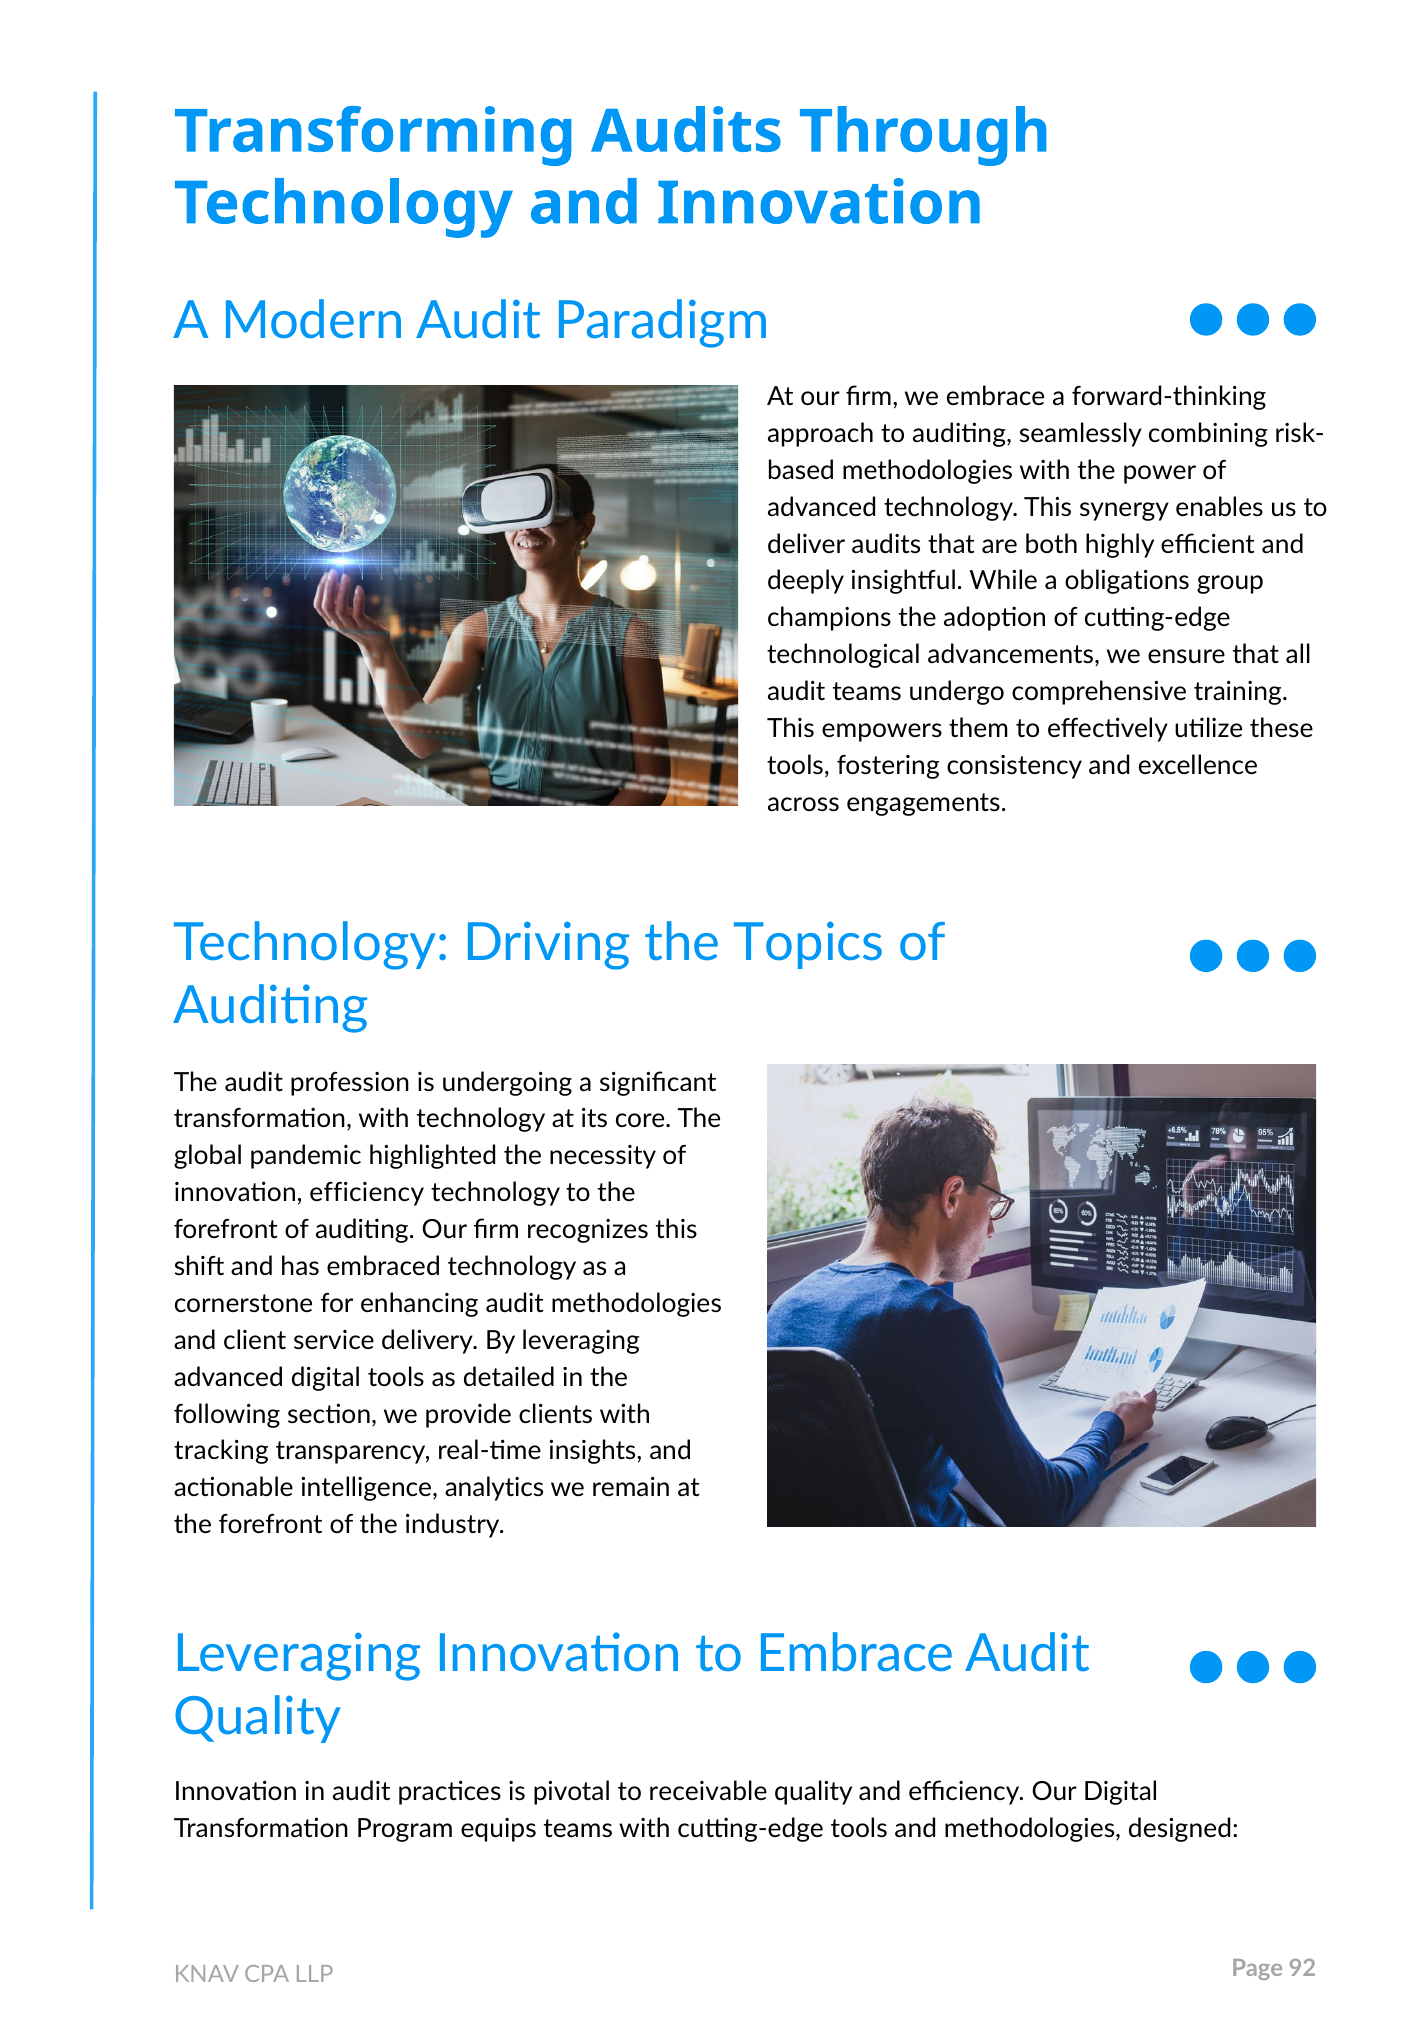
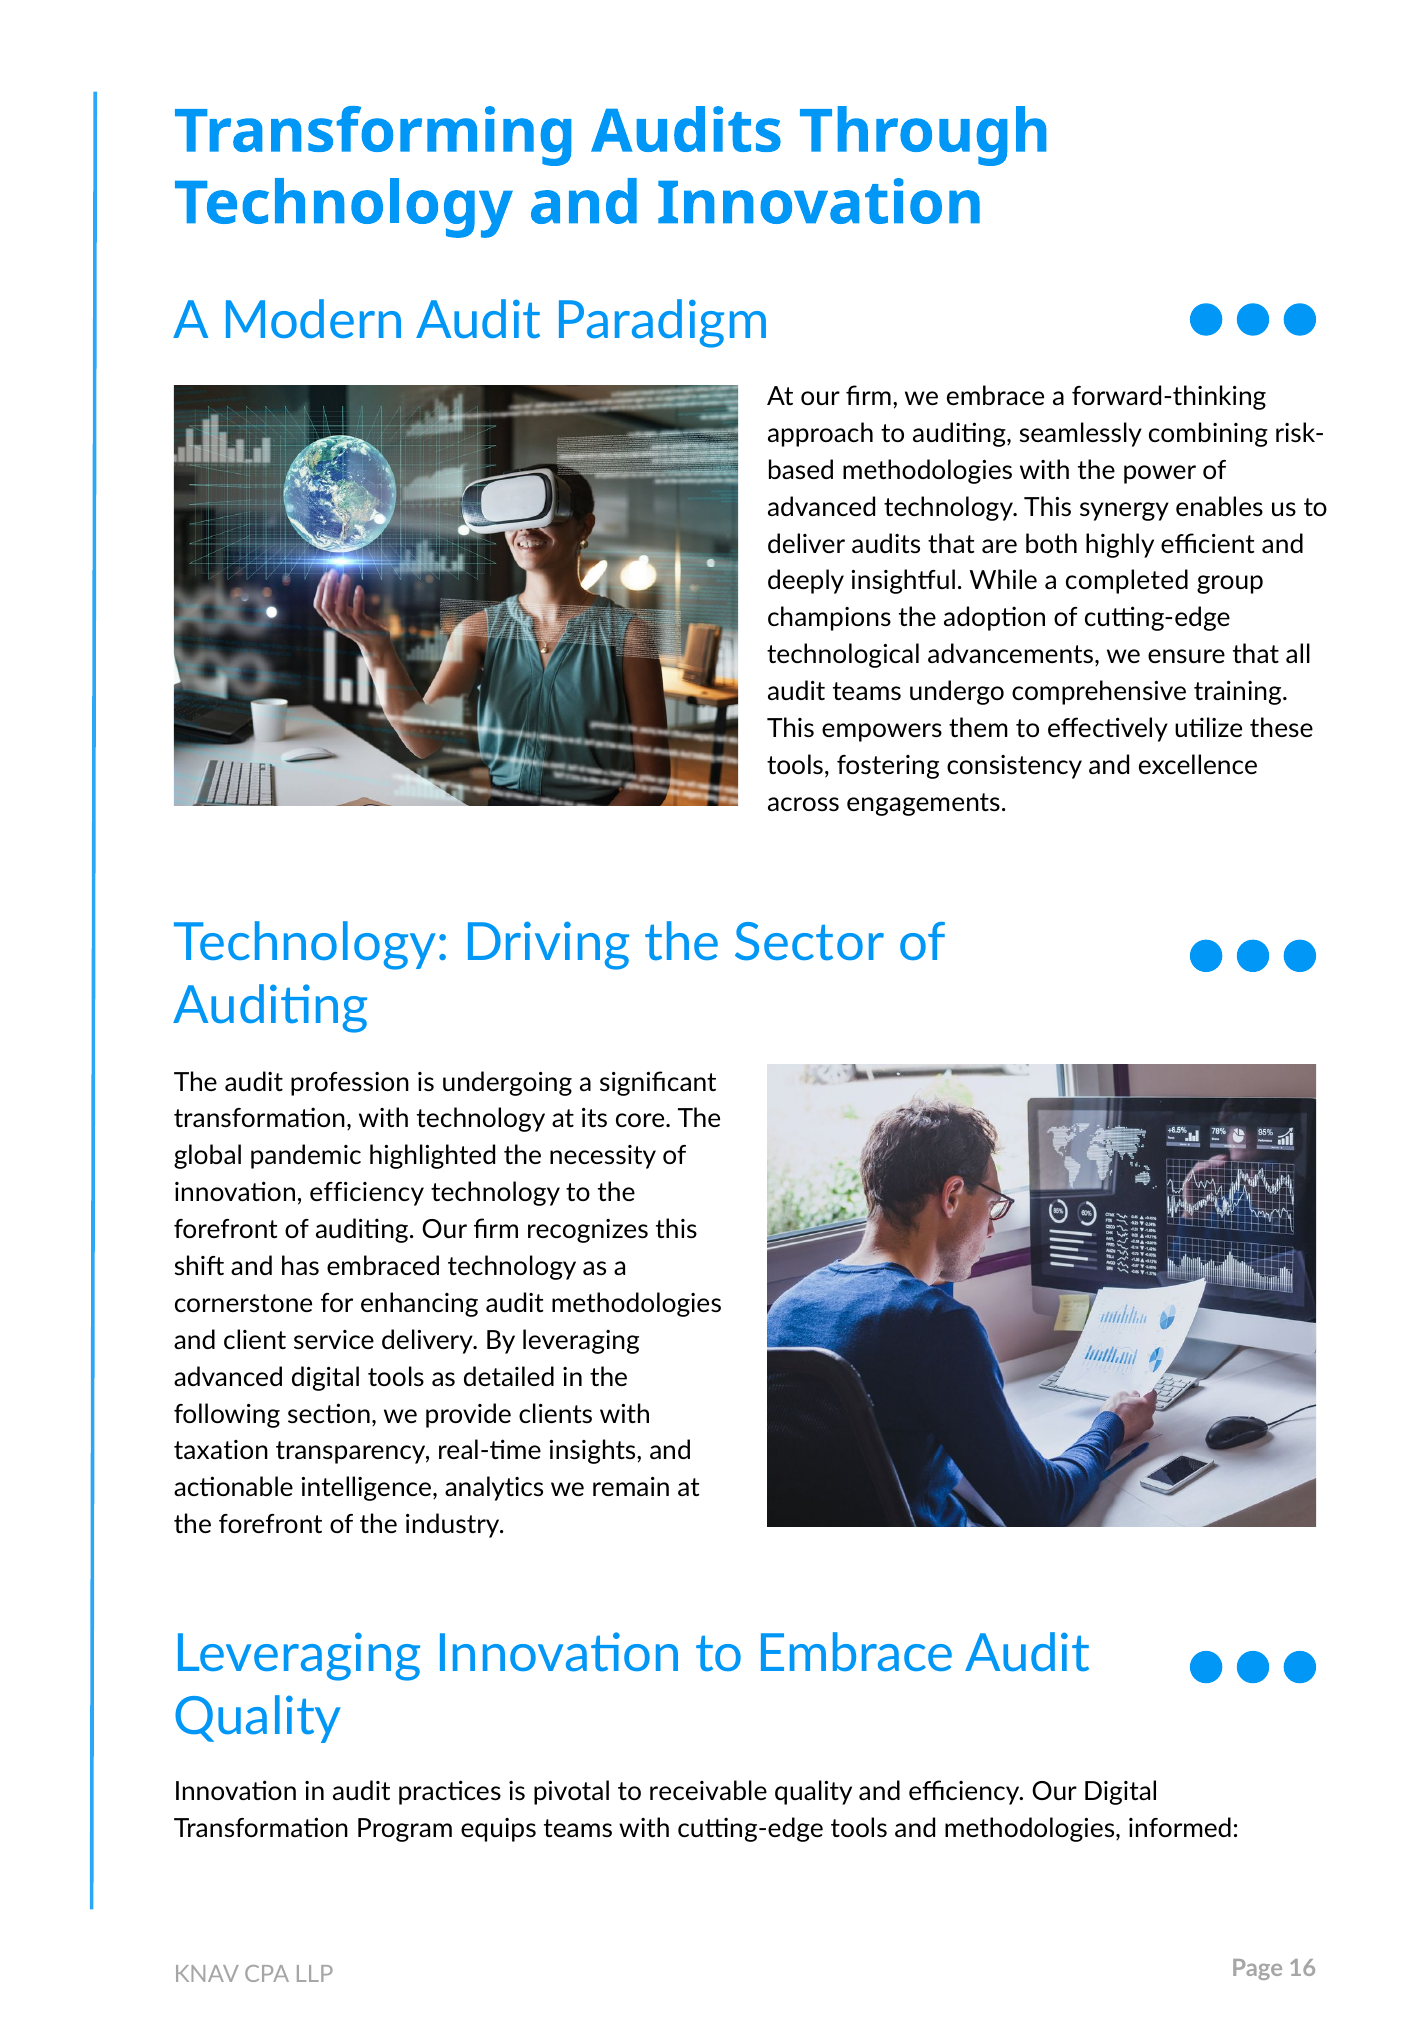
obligations: obligations -> completed
Topics: Topics -> Sector
tracking: tracking -> taxation
designed: designed -> informed
92: 92 -> 16
